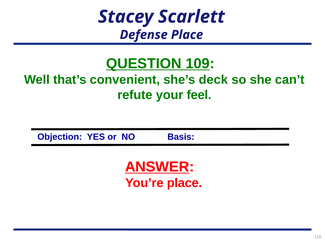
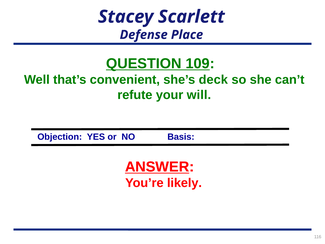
feel: feel -> will
You’re place: place -> likely
